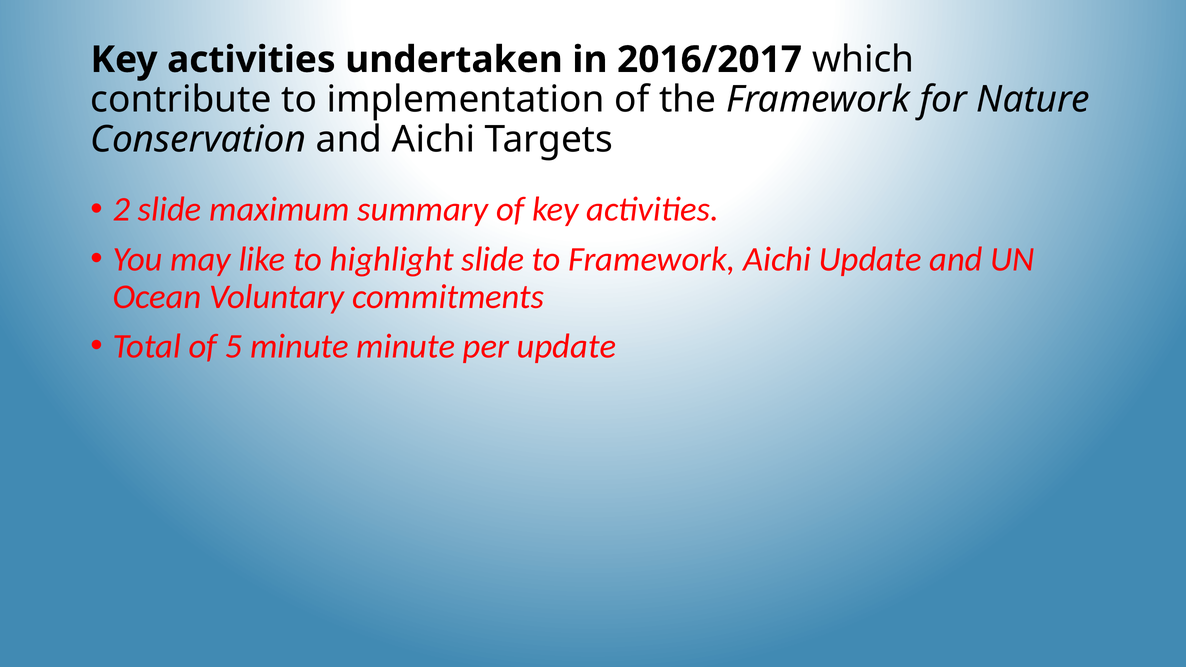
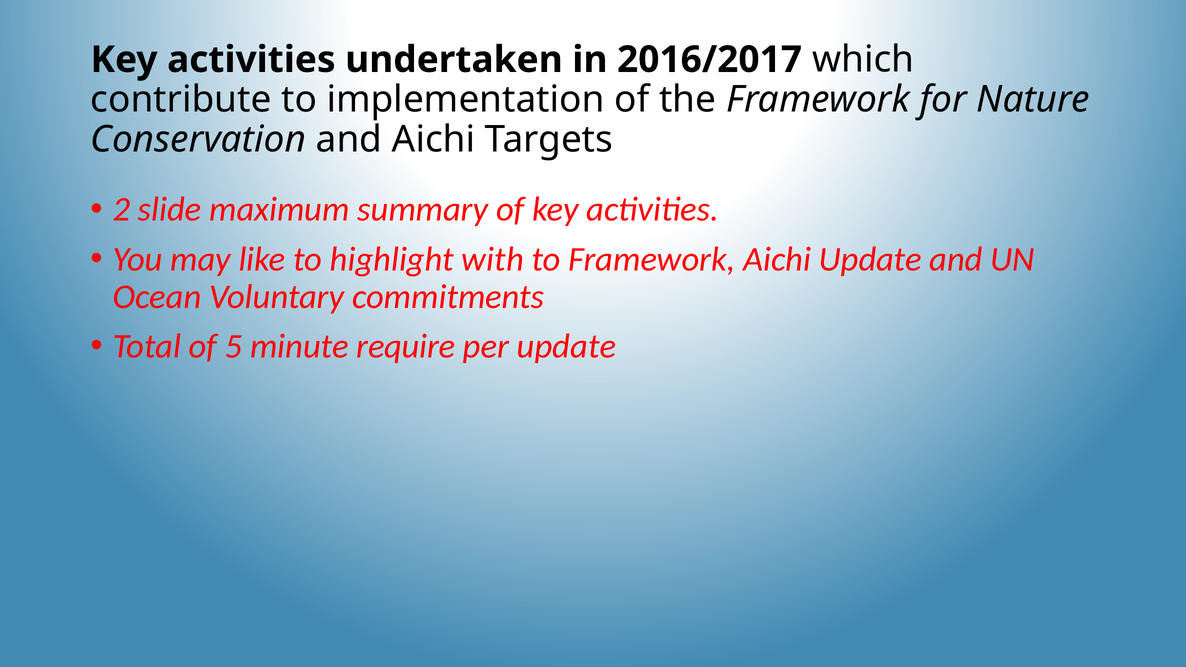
highlight slide: slide -> with
minute minute: minute -> require
